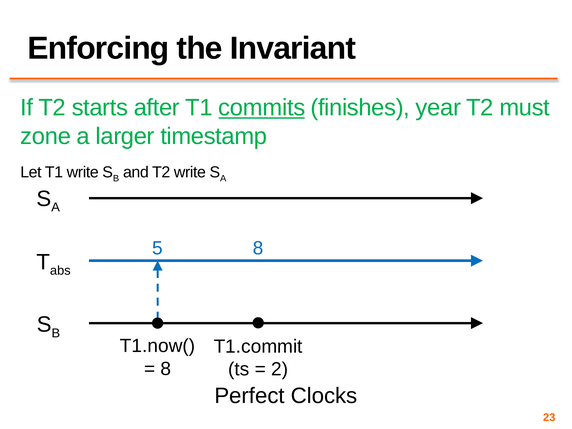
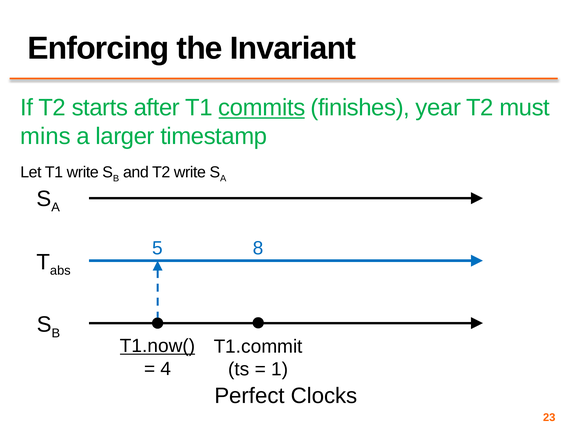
zone: zone -> mins
T1.now( underline: none -> present
8 at (166, 369): 8 -> 4
2: 2 -> 1
